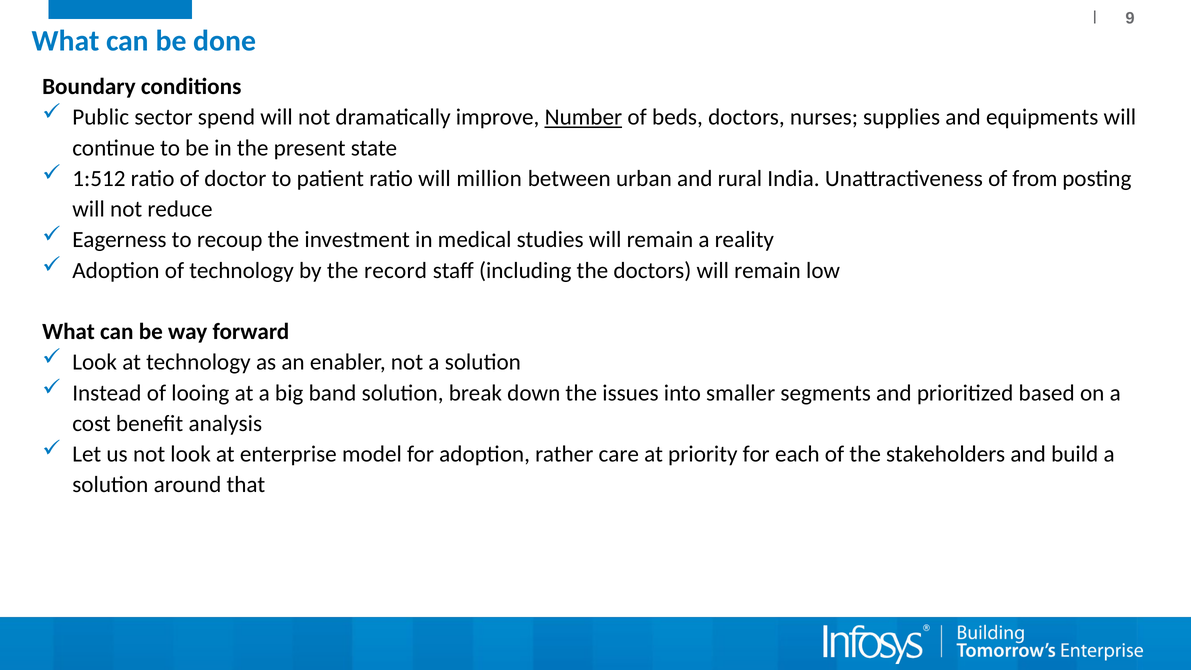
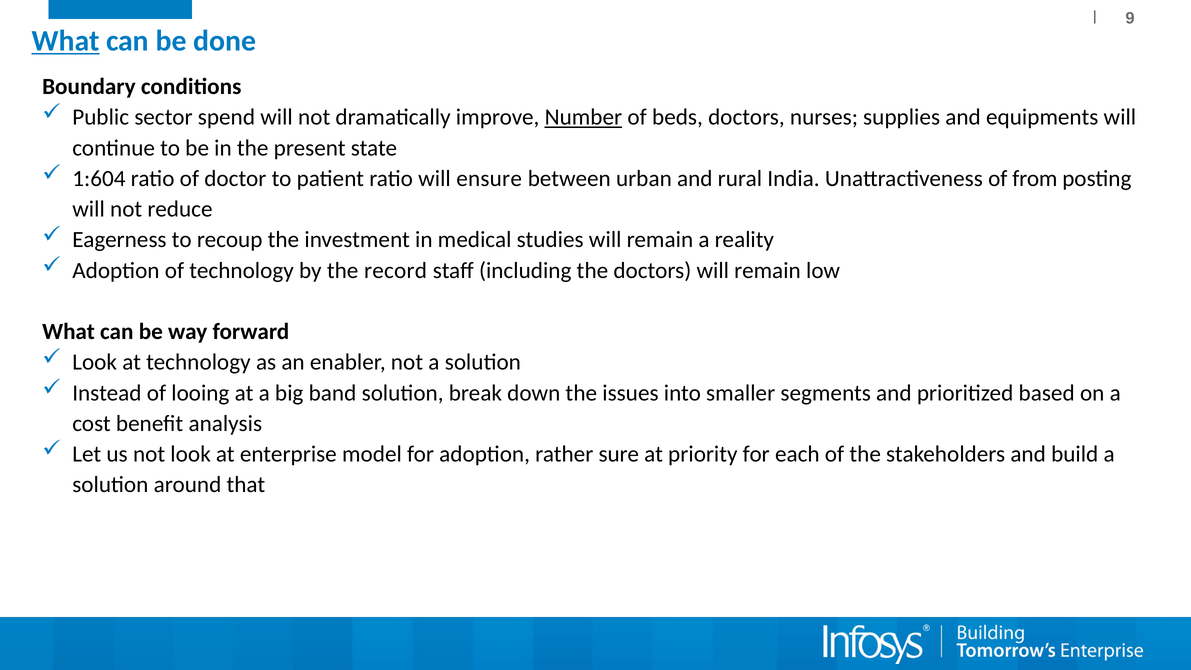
What at (66, 41) underline: none -> present
1:512: 1:512 -> 1:604
million: million -> ensure
care: care -> sure
